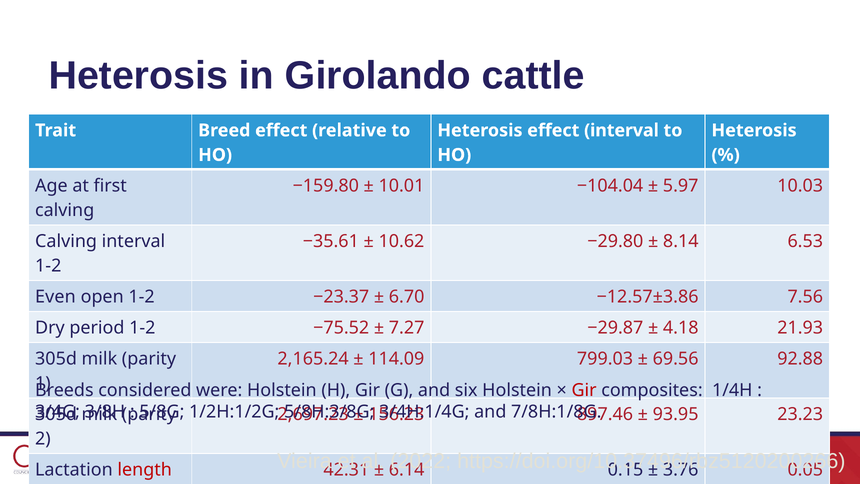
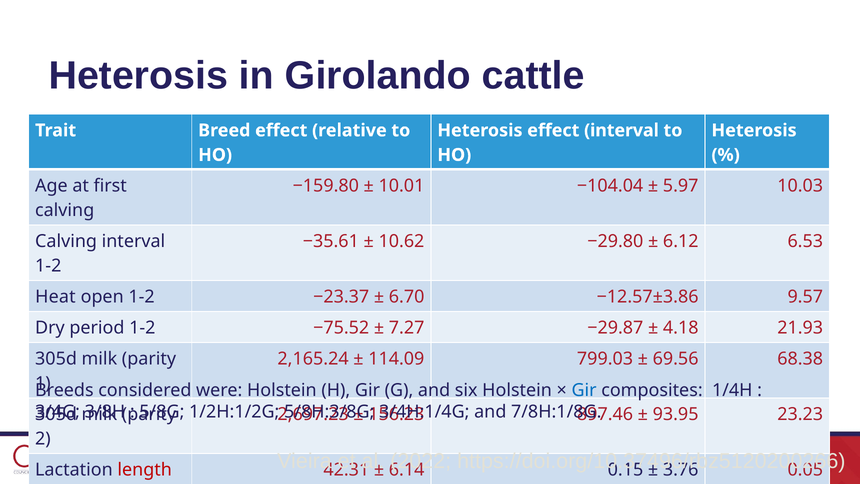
8.14: 8.14 -> 6.12
Even: Even -> Heat
7.56: 7.56 -> 9.57
92.88: 92.88 -> 68.38
Gir at (584, 390) colour: red -> blue
